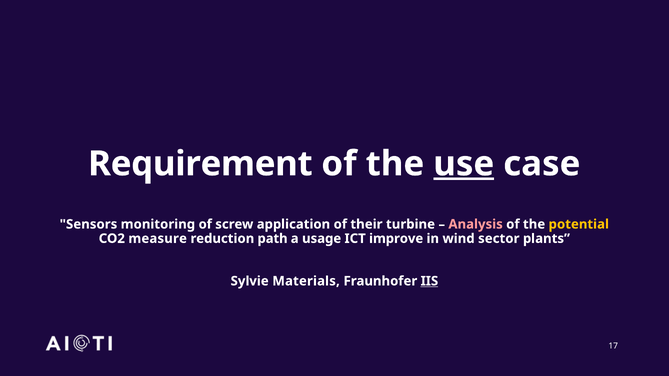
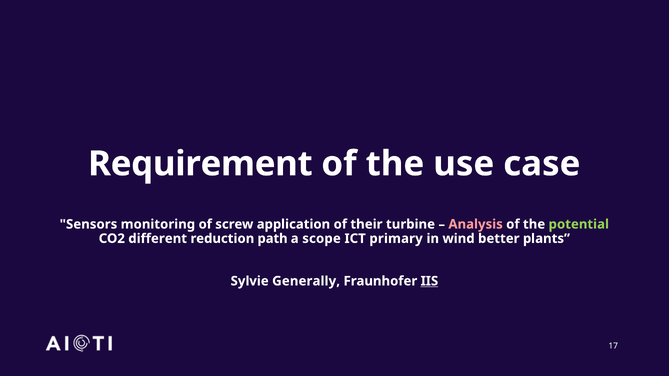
use underline: present -> none
potential colour: yellow -> light green
measure: measure -> different
usage: usage -> scope
improve: improve -> primary
sector: sector -> better
Materials: Materials -> Generally
